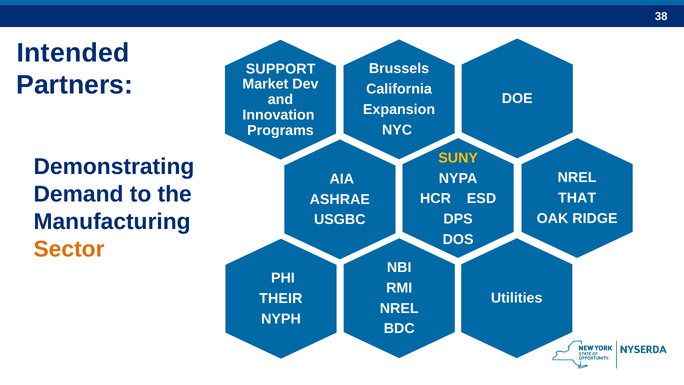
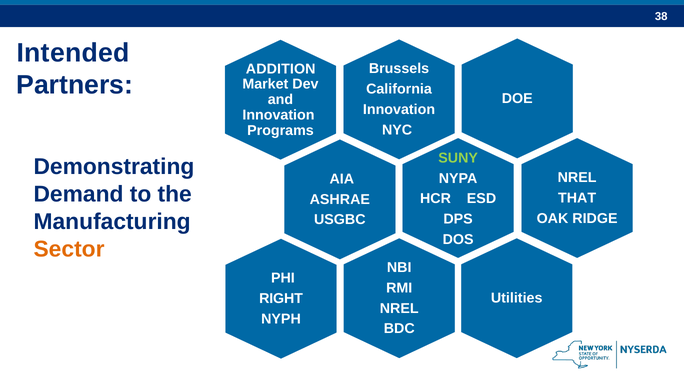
SUPPORT: SUPPORT -> ADDITION
Expansion at (399, 109): Expansion -> Innovation
SUNY colour: yellow -> light green
THEIR: THEIR -> RIGHT
